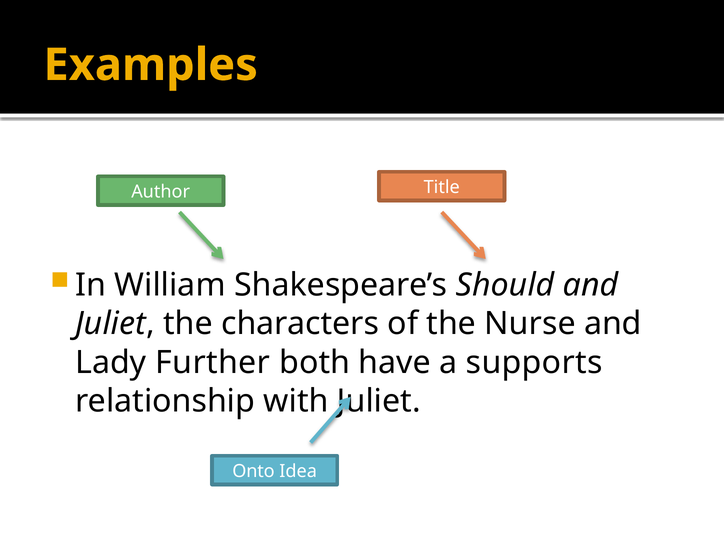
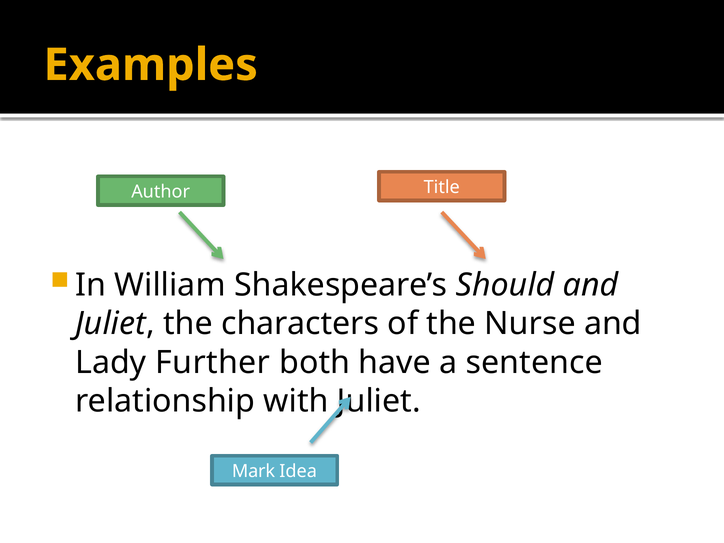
supports: supports -> sentence
Onto: Onto -> Mark
